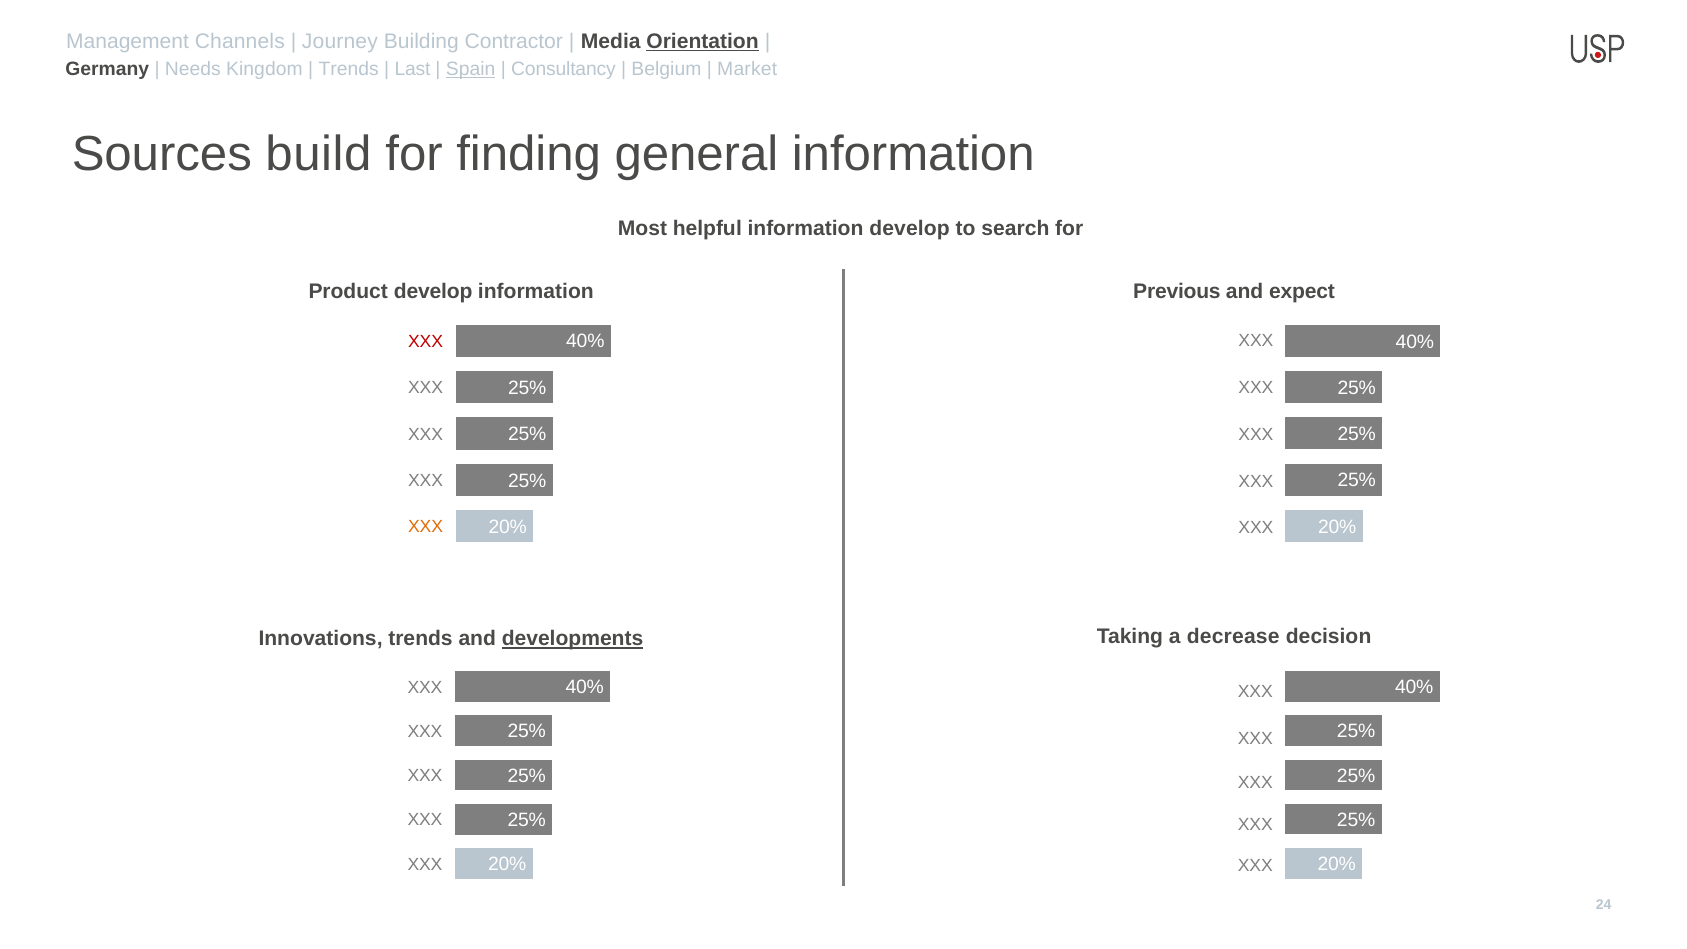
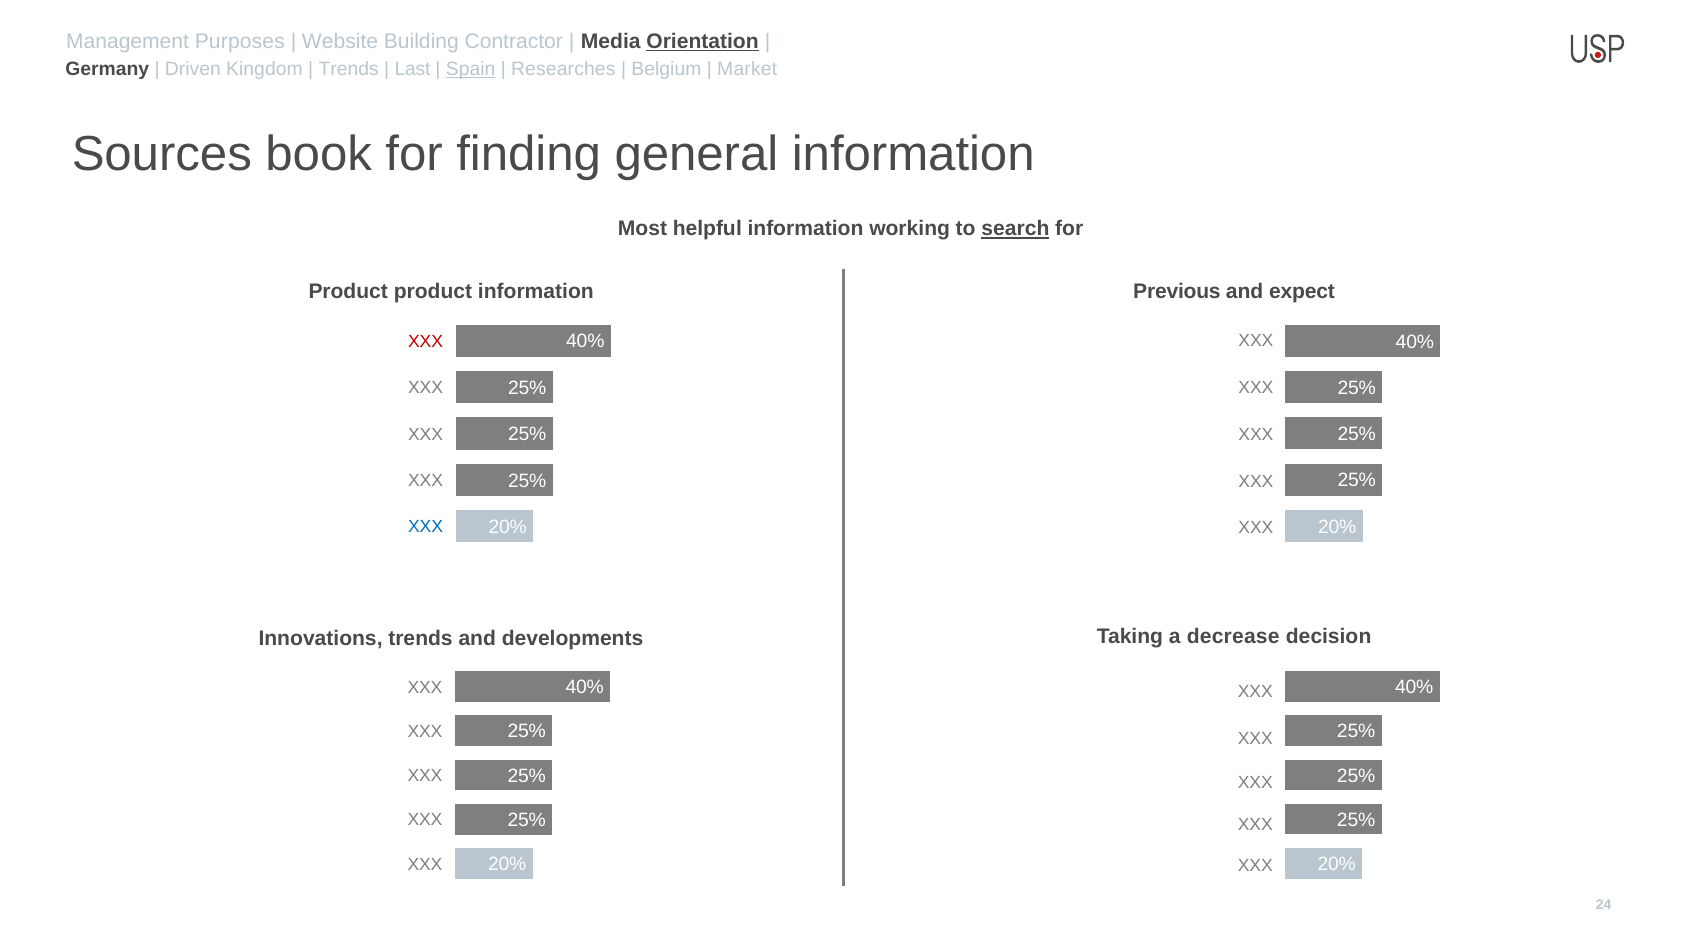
Channels: Channels -> Purposes
Journey: Journey -> Website
Needs: Needs -> Driven
Consultancy: Consultancy -> Researches
build: build -> book
information develop: develop -> working
search underline: none -> present
Product develop: develop -> product
XXX at (426, 527) colour: orange -> blue
developments underline: present -> none
